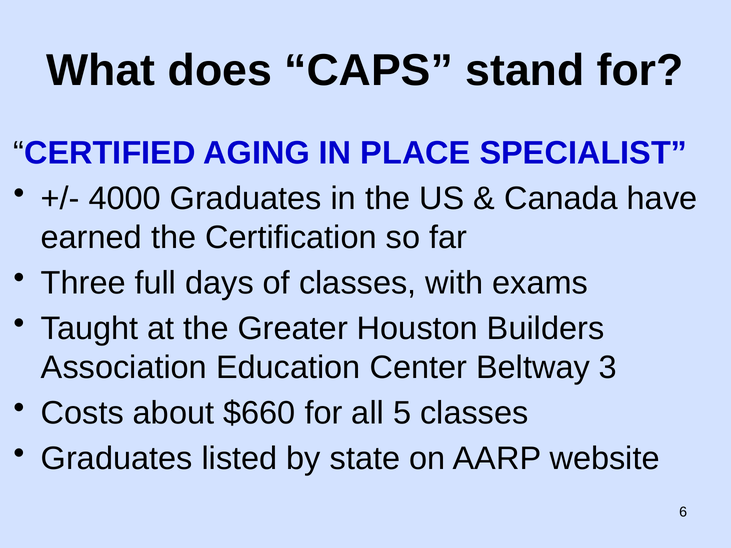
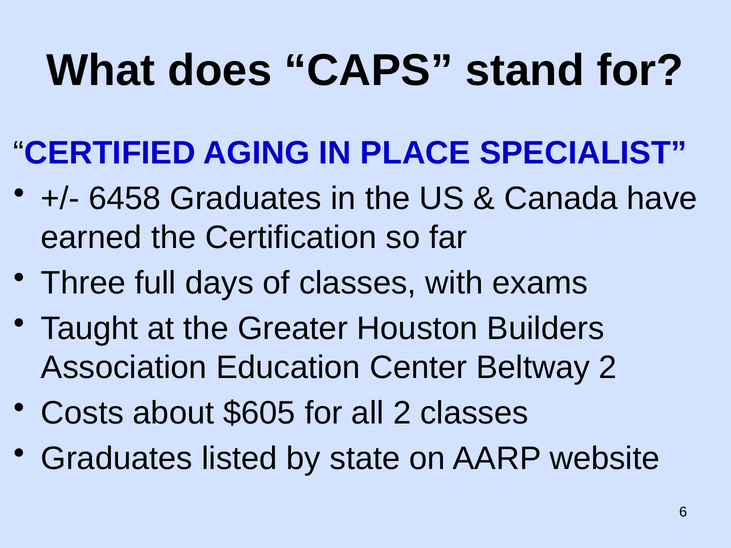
4000: 4000 -> 6458
Beltway 3: 3 -> 2
$660: $660 -> $605
all 5: 5 -> 2
